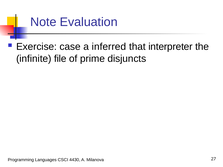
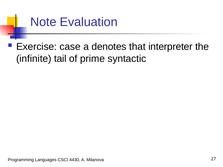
inferred: inferred -> denotes
file: file -> tail
disjuncts: disjuncts -> syntactic
